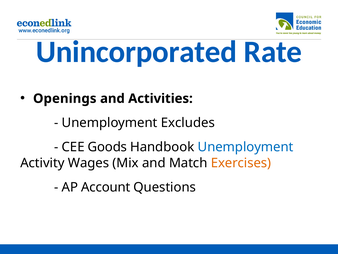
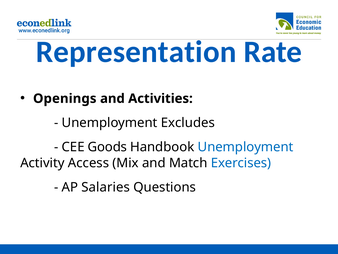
Unincorporated: Unincorporated -> Representation
Wages: Wages -> Access
Exercises colour: orange -> blue
Account: Account -> Salaries
